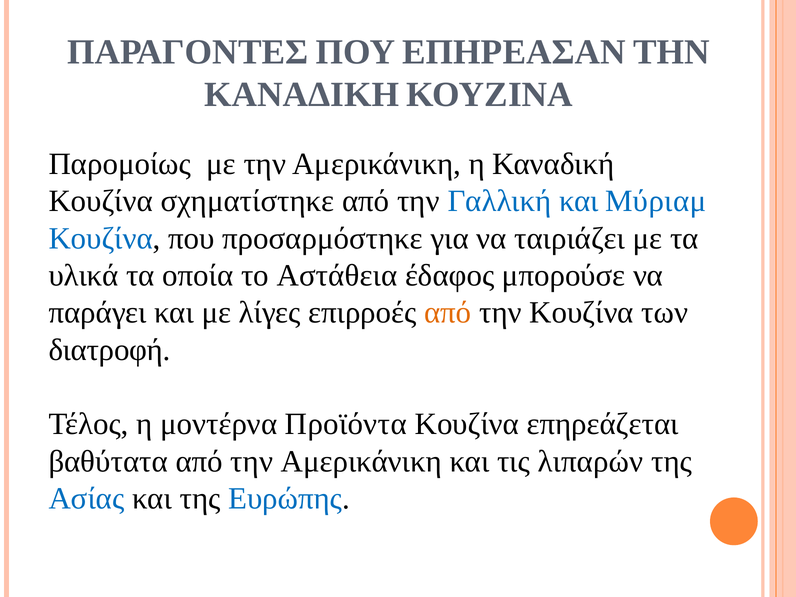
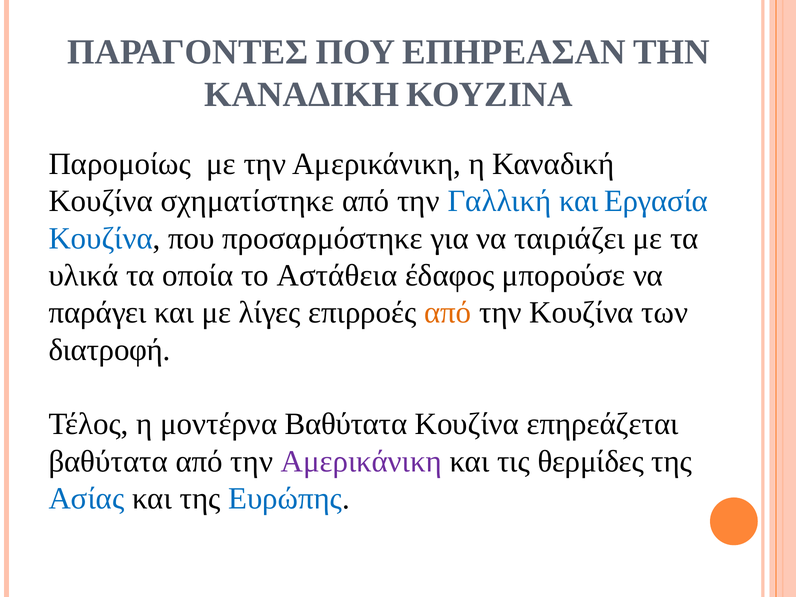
Μύριαμ: Μύριαμ -> Εργασία
μοντέρνα Προϊόντα: Προϊόντα -> Βαθύτατα
Αμερικάνικη at (361, 461) colour: black -> purple
λιπαρών: λιπαρών -> θερμίδες
